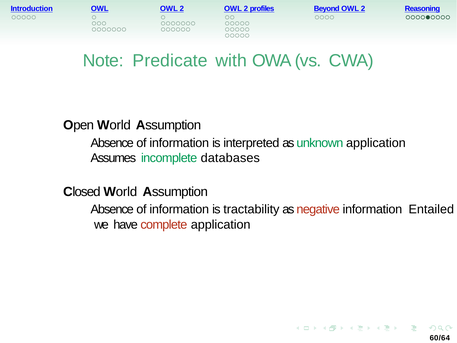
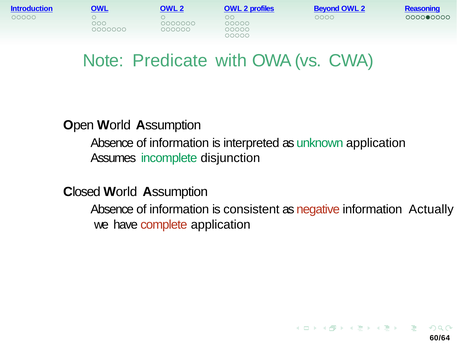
databases: databases -> disjunction
tractability: tractability -> consistent
Entailed: Entailed -> Actually
